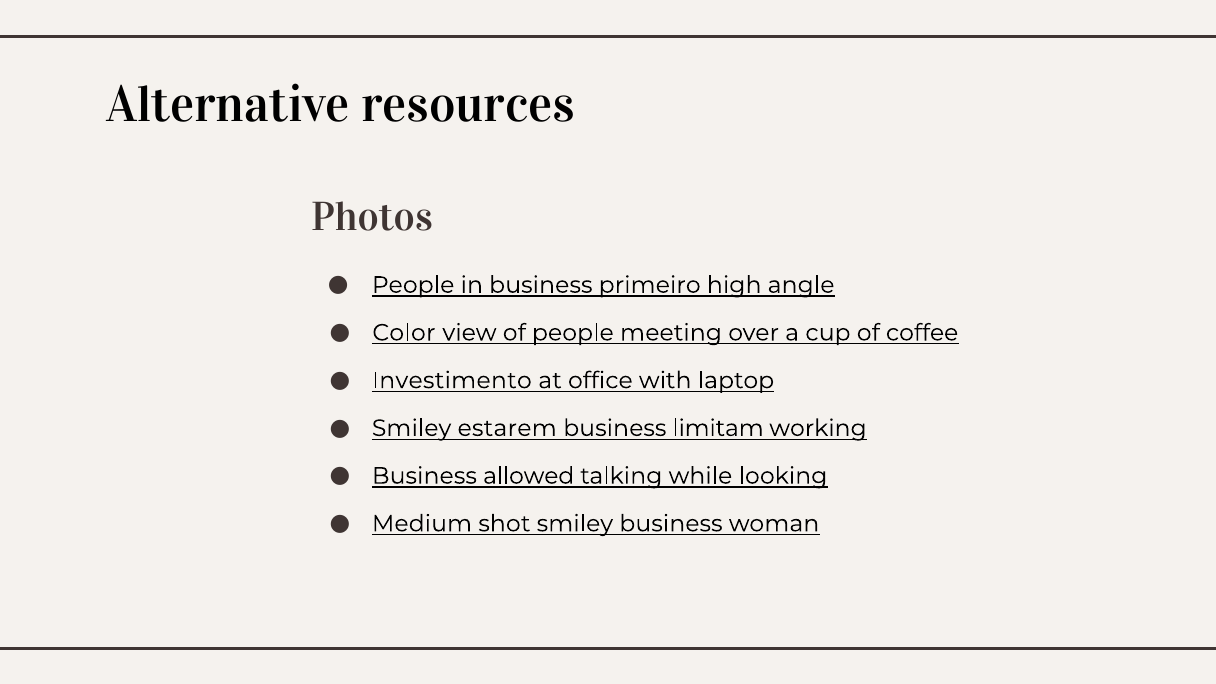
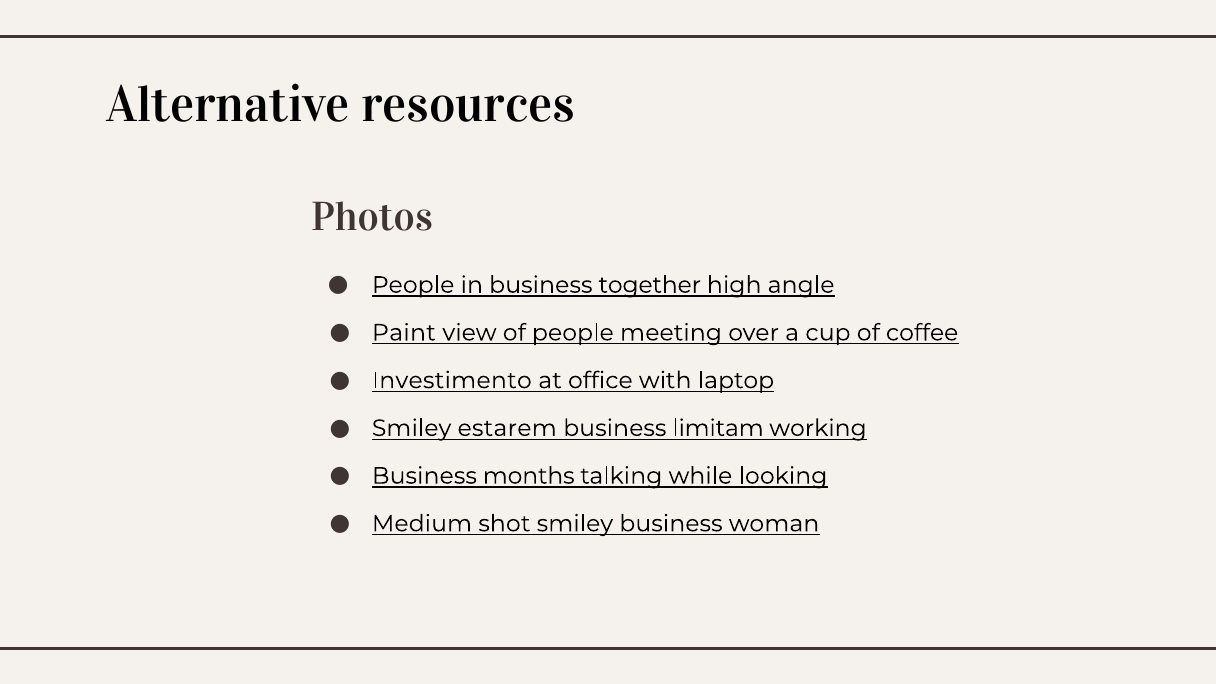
primeiro: primeiro -> together
Color: Color -> Paint
allowed: allowed -> months
